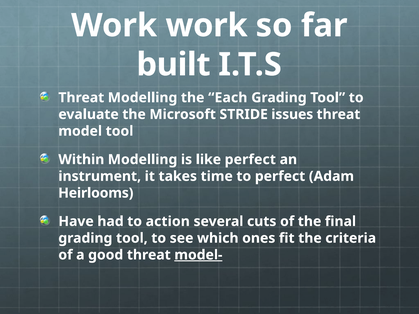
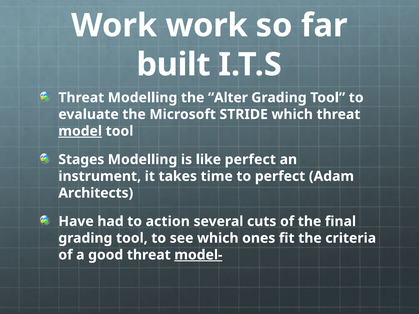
Each: Each -> Alter
STRIDE issues: issues -> which
model underline: none -> present
Within: Within -> Stages
Heirlooms: Heirlooms -> Architects
